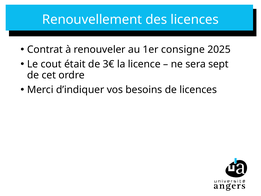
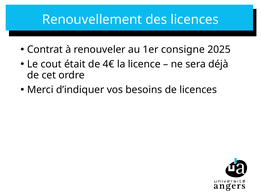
3€: 3€ -> 4€
sept: sept -> déjà
